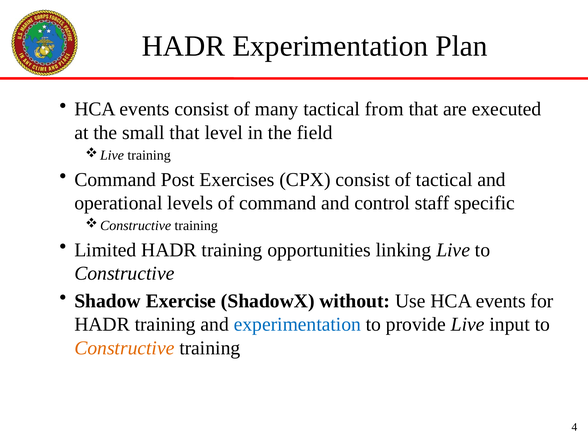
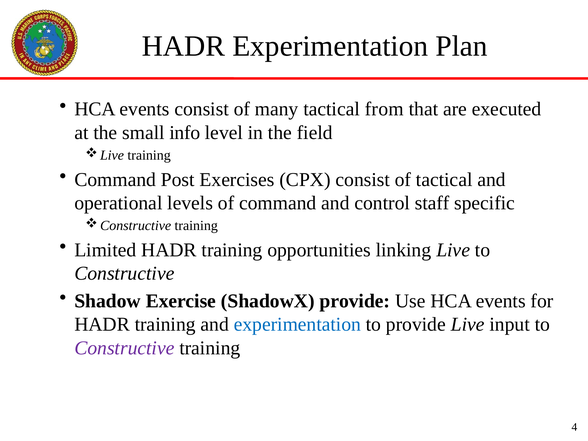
small that: that -> info
ShadowX without: without -> provide
Constructive at (124, 348) colour: orange -> purple
